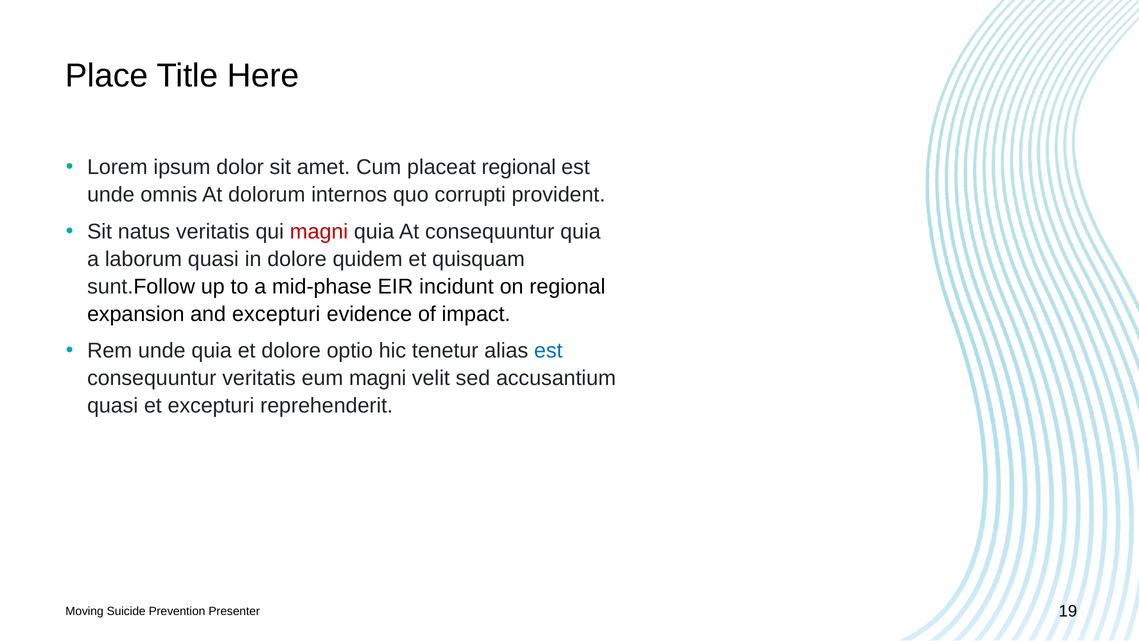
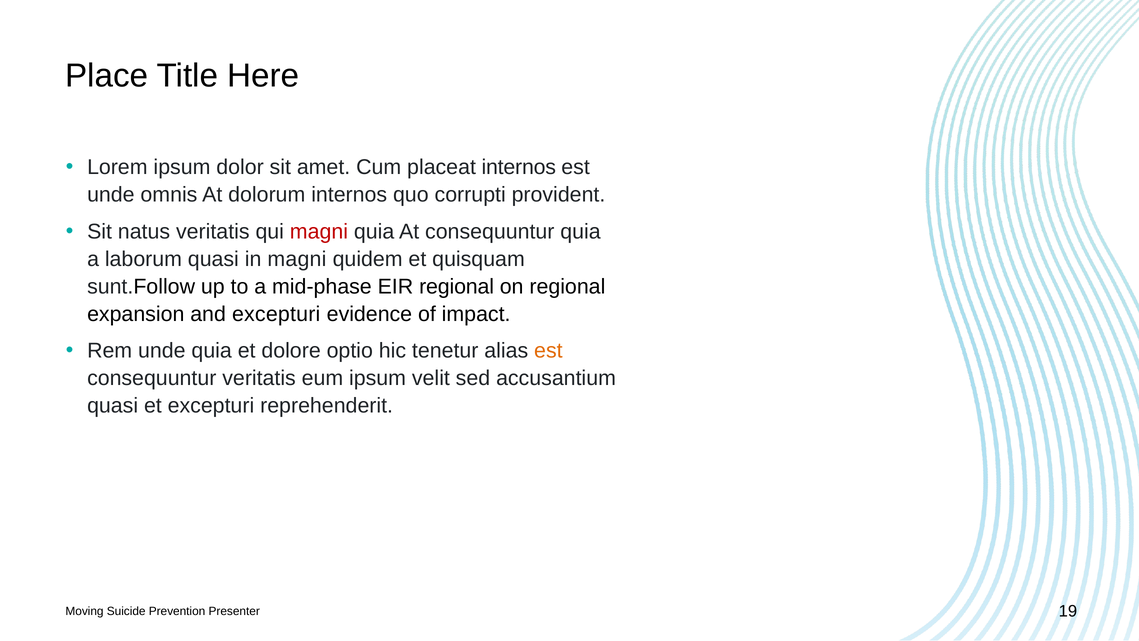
placeat regional: regional -> internos
in dolore: dolore -> magni
EIR incidunt: incidunt -> regional
est at (548, 351) colour: blue -> orange
eum magni: magni -> ipsum
